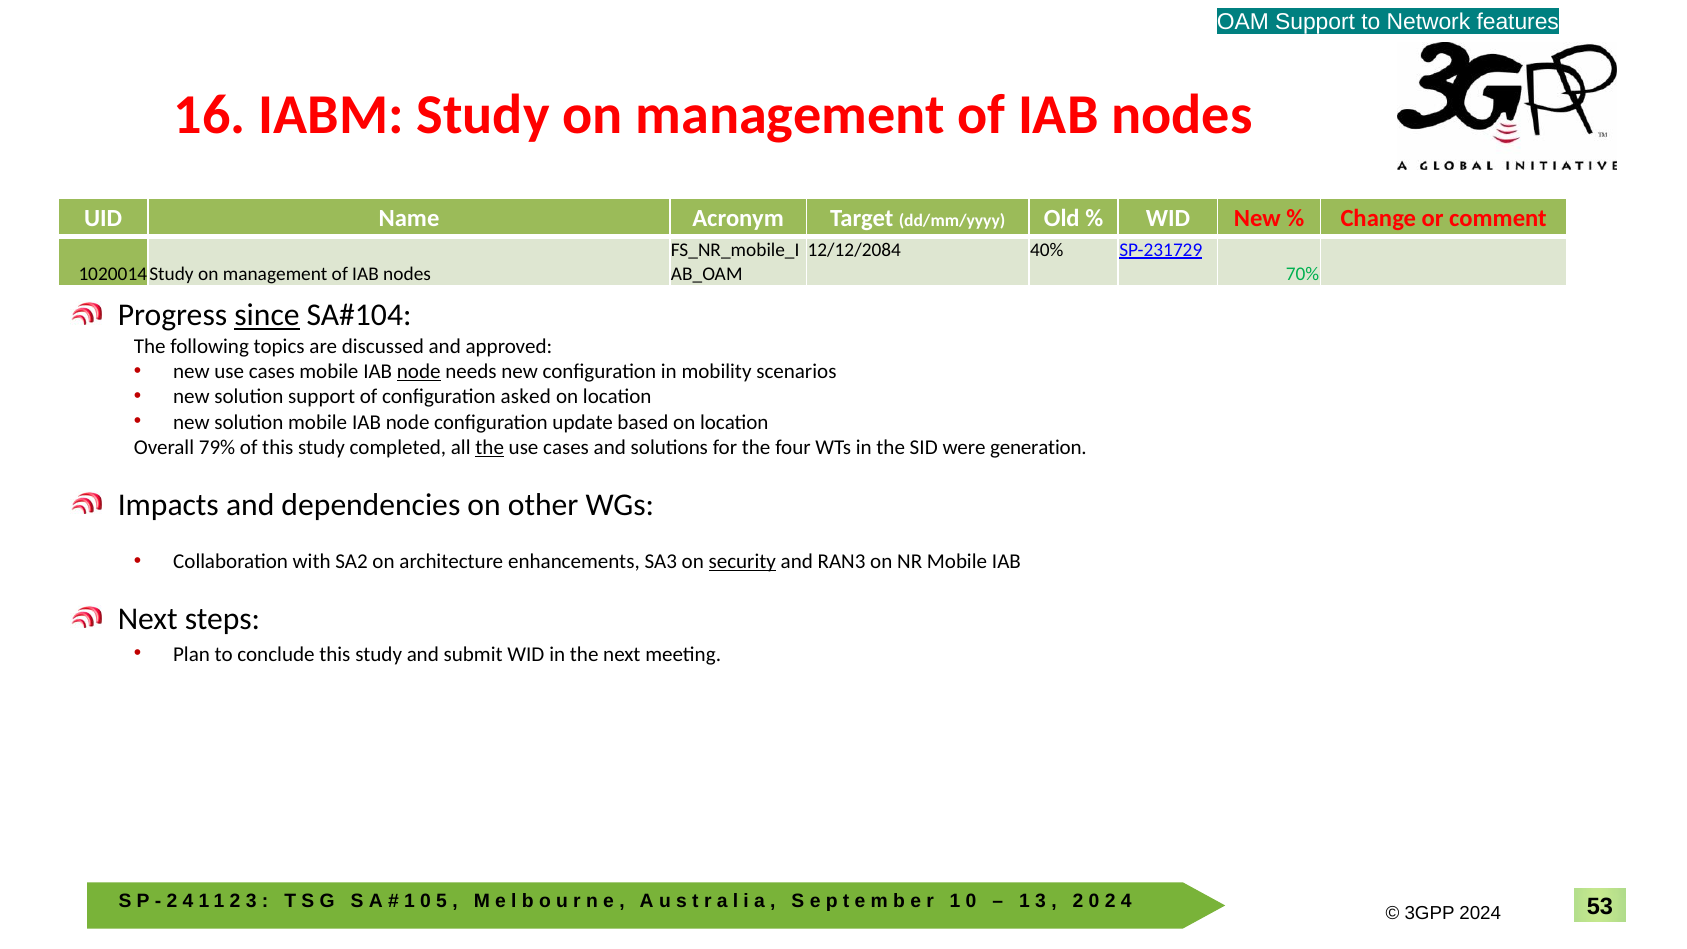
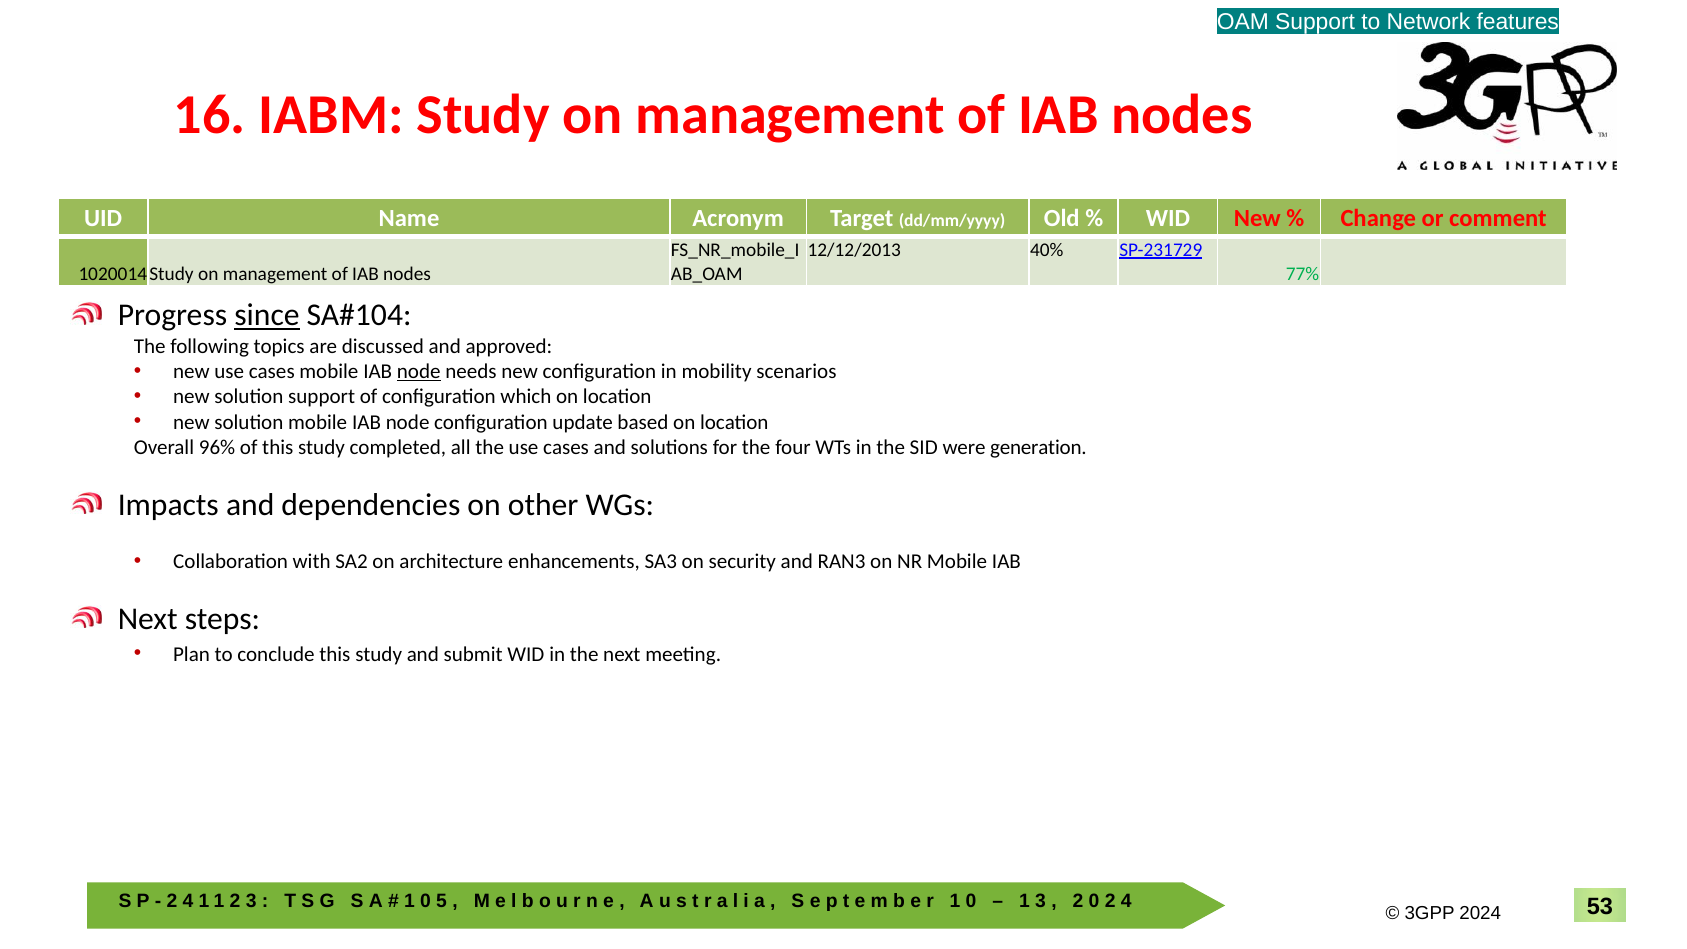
12/12/2084: 12/12/2084 -> 12/12/2013
70%: 70% -> 77%
asked: asked -> which
79%: 79% -> 96%
the at (490, 447) underline: present -> none
security underline: present -> none
